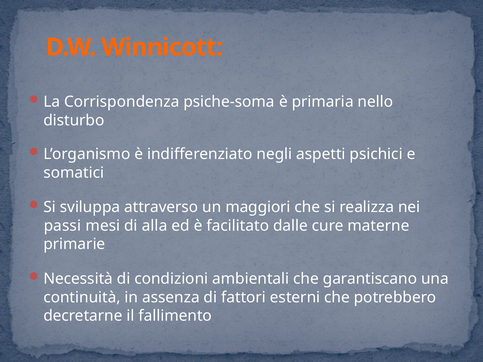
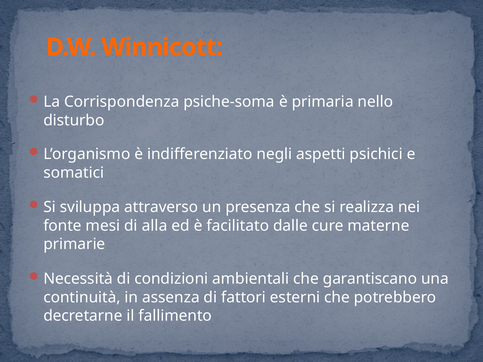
maggiori: maggiori -> presenza
passi: passi -> fonte
